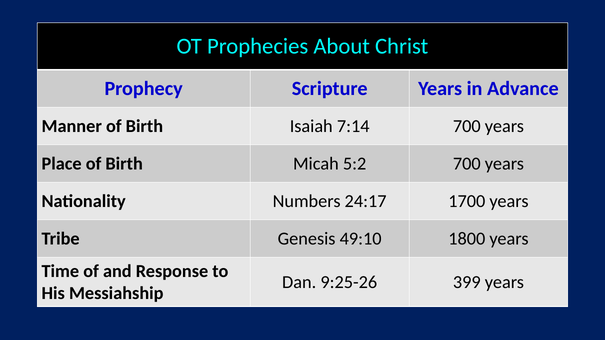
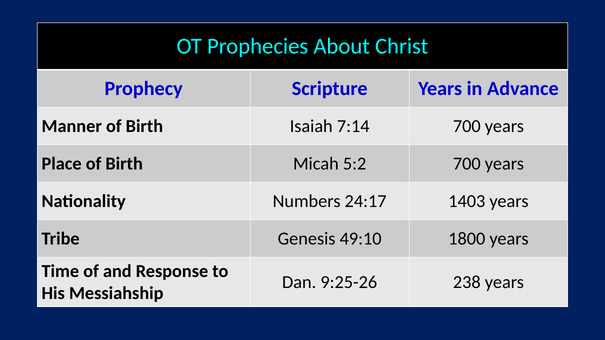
1700: 1700 -> 1403
399: 399 -> 238
